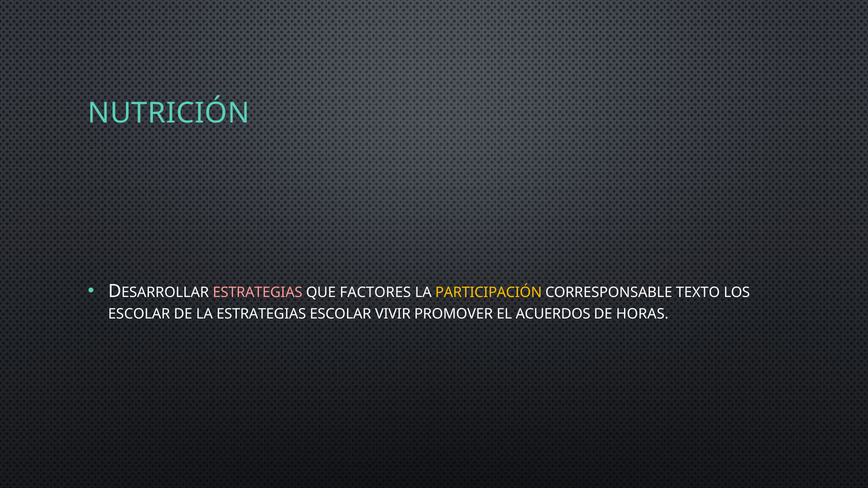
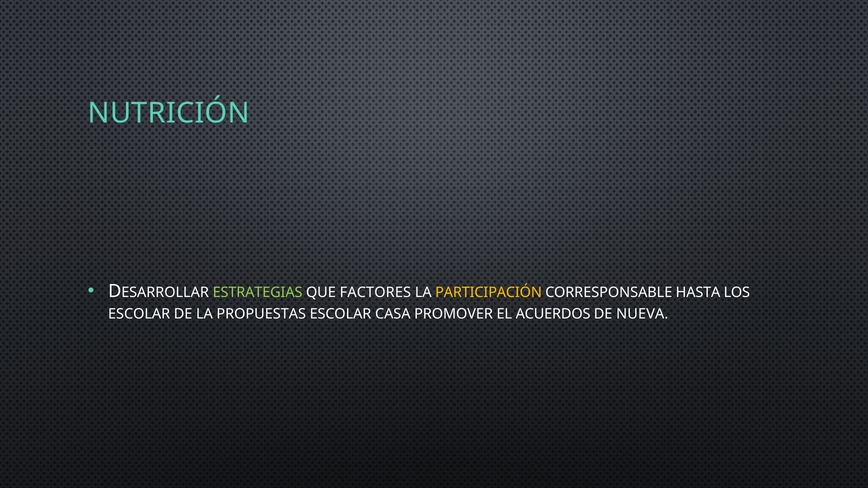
ESTRATEGIAS at (258, 293) colour: pink -> light green
TEXTO: TEXTO -> HASTA
LA ESTRATEGIAS: ESTRATEGIAS -> PROPUESTAS
VIVIR: VIVIR -> CASA
HORAS: HORAS -> NUEVA
